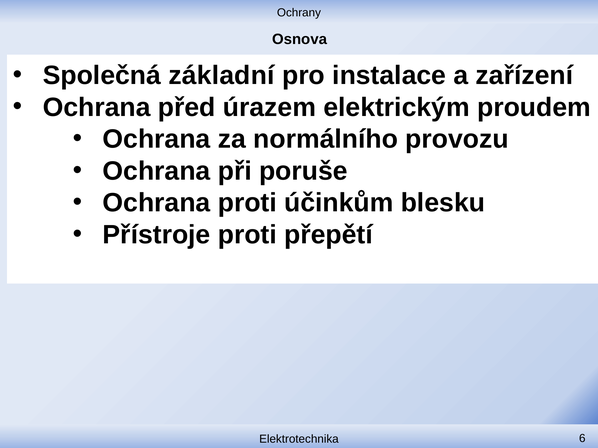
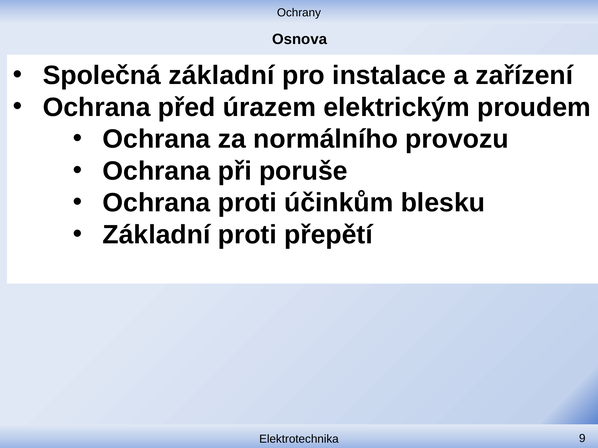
Přístroje at (157, 235): Přístroje -> Základní
6: 6 -> 9
